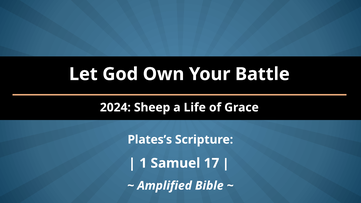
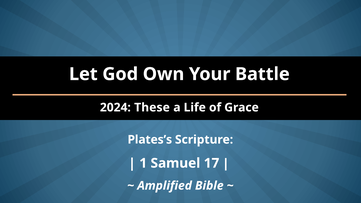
Sheep: Sheep -> These
